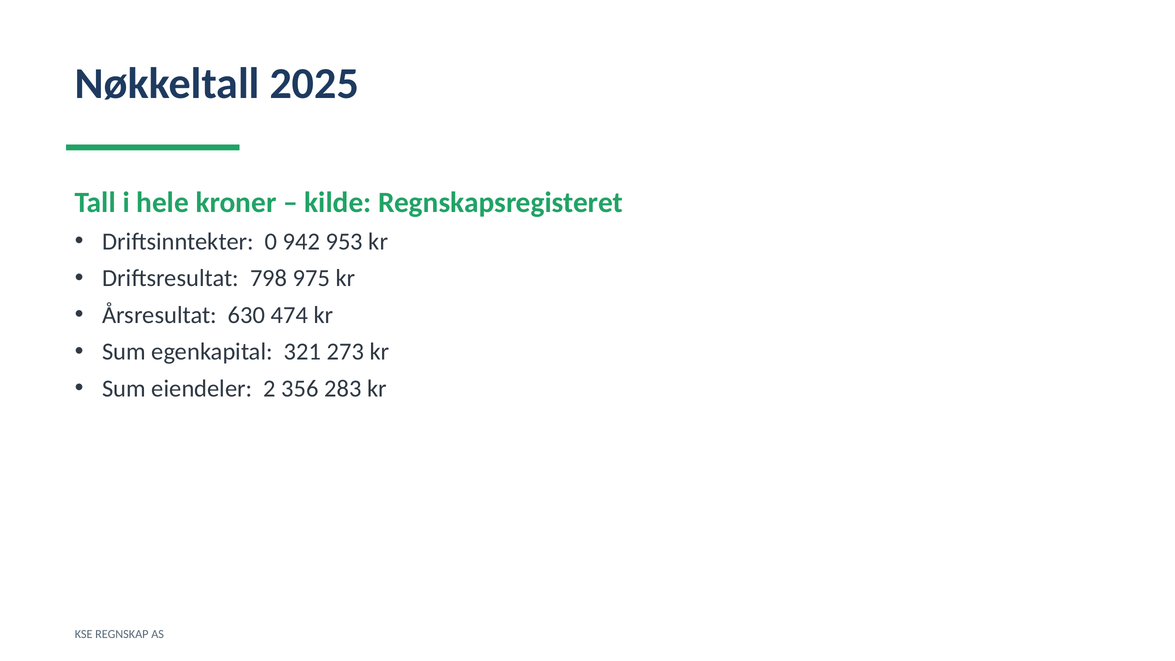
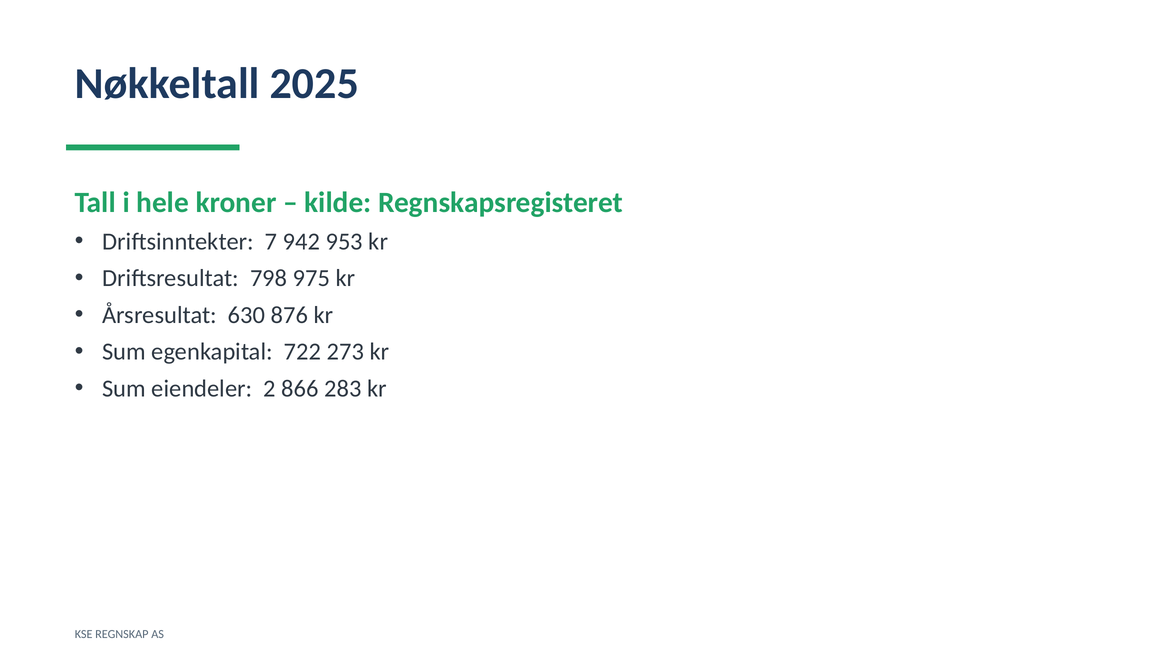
0: 0 -> 7
474: 474 -> 876
321: 321 -> 722
356: 356 -> 866
